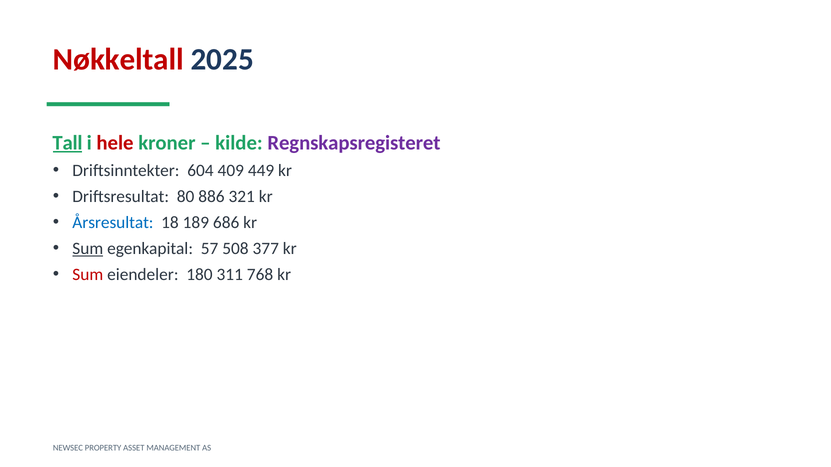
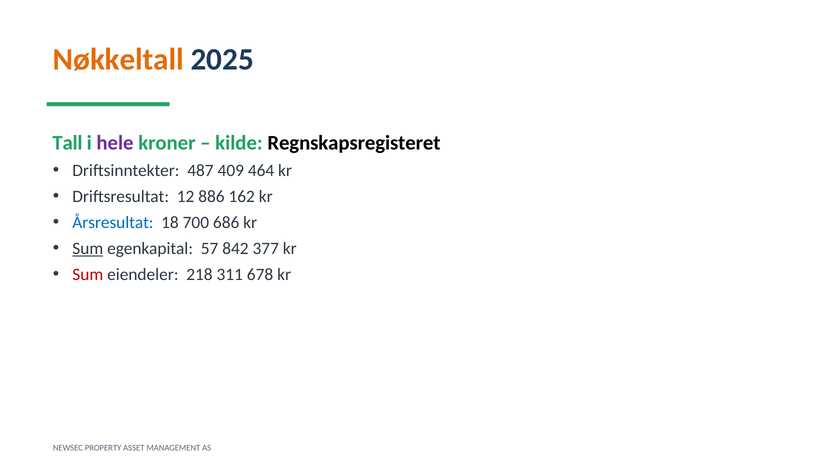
Nøkkeltall colour: red -> orange
Tall underline: present -> none
hele colour: red -> purple
Regnskapsregisteret colour: purple -> black
604: 604 -> 487
449: 449 -> 464
80: 80 -> 12
321: 321 -> 162
189: 189 -> 700
508: 508 -> 842
180: 180 -> 218
768: 768 -> 678
